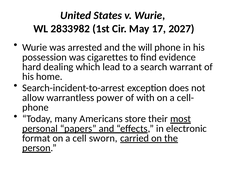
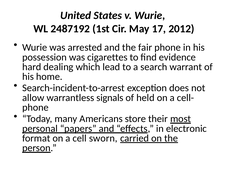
2833982: 2833982 -> 2487192
2027: 2027 -> 2012
will: will -> fair
power: power -> signals
with: with -> held
